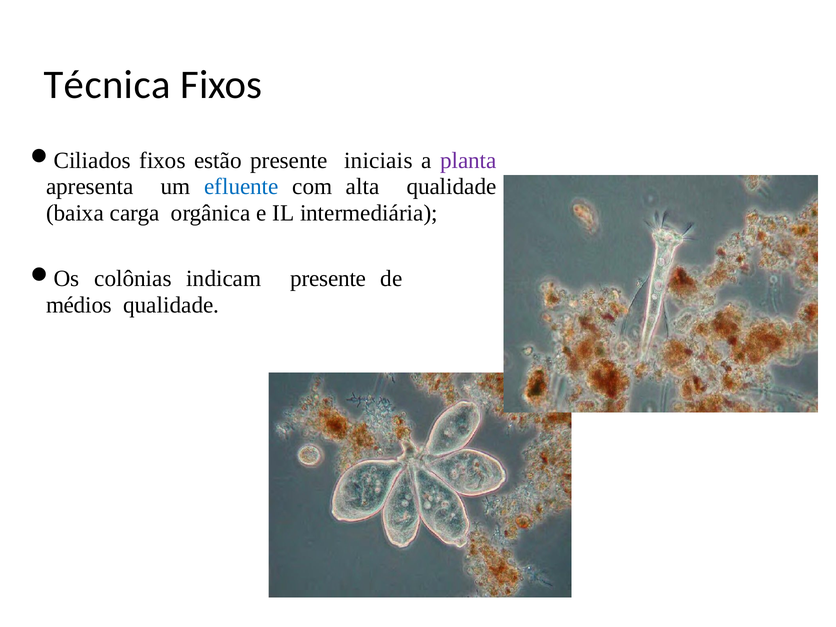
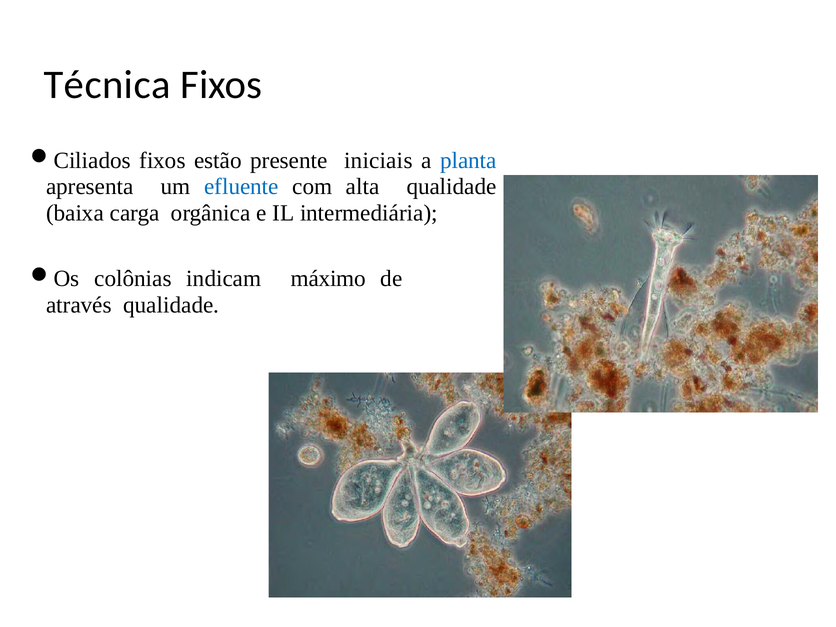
planta colour: purple -> blue
indicam presente: presente -> máximo
médios: médios -> através
